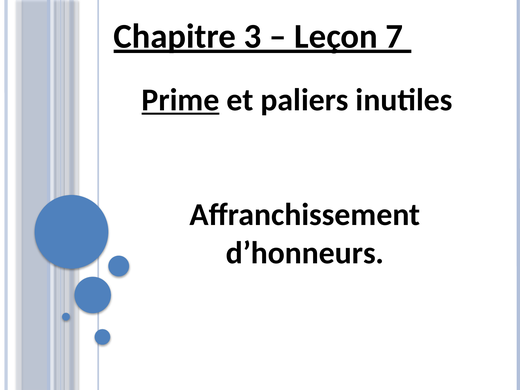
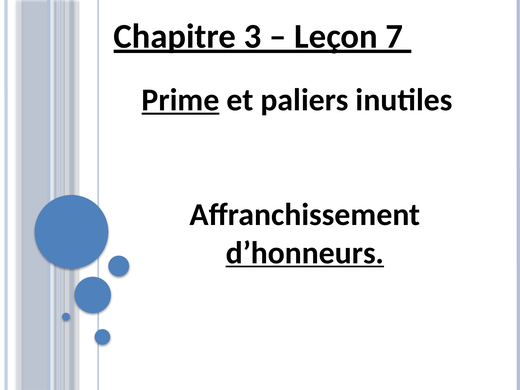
d’honneurs underline: none -> present
